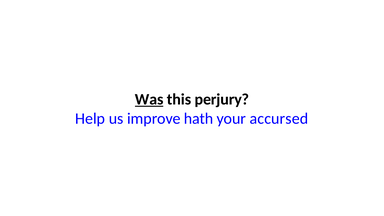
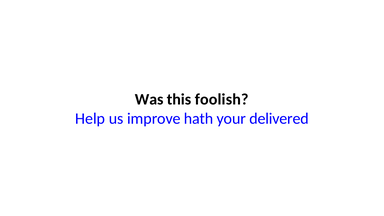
Was underline: present -> none
perjury: perjury -> foolish
accursed: accursed -> delivered
